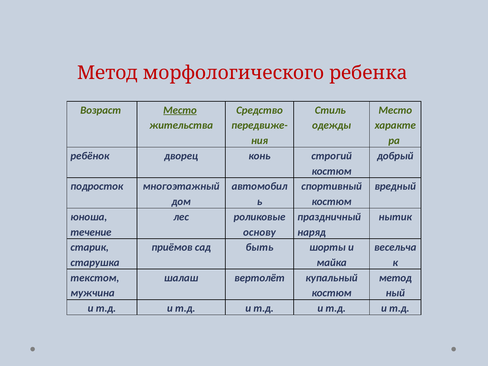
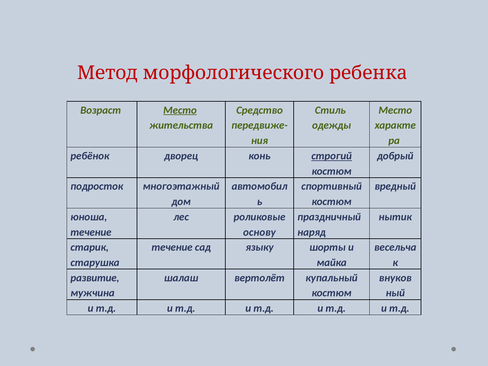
строгий underline: none -> present
приёмов at (172, 247): приёмов -> течение
быть: быть -> языку
текстом: текстом -> развитие
метод at (395, 278): метод -> внуков
